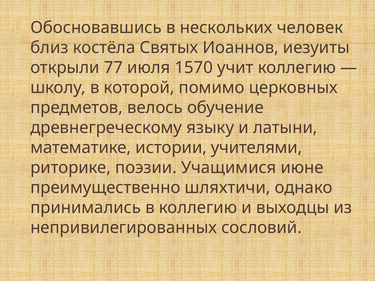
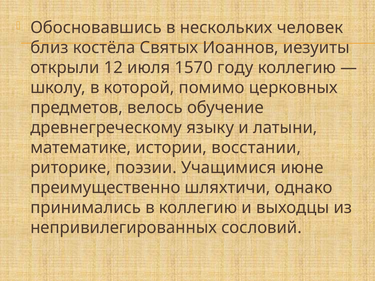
77: 77 -> 12
учит: учит -> году
учителями: учителями -> восстании
